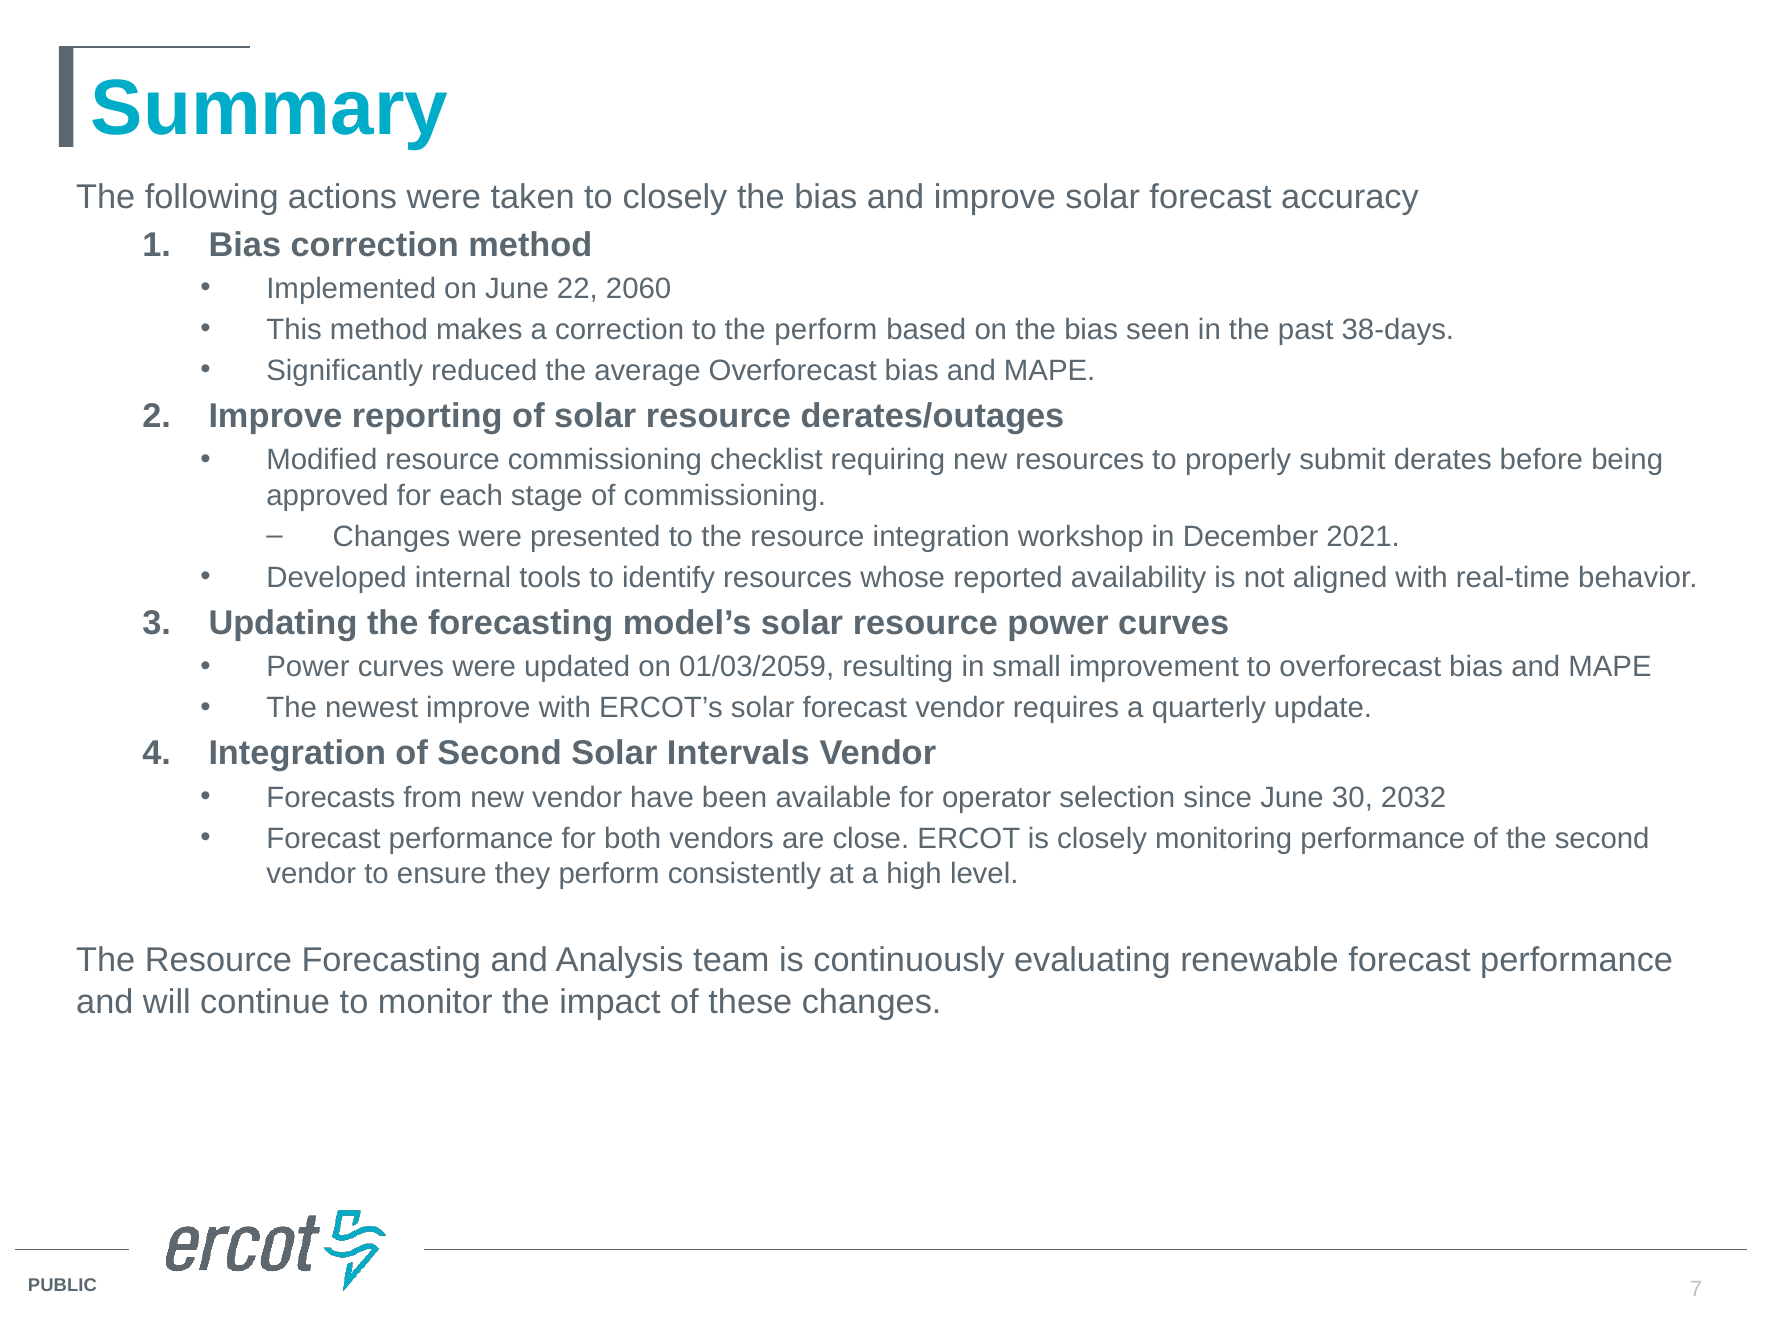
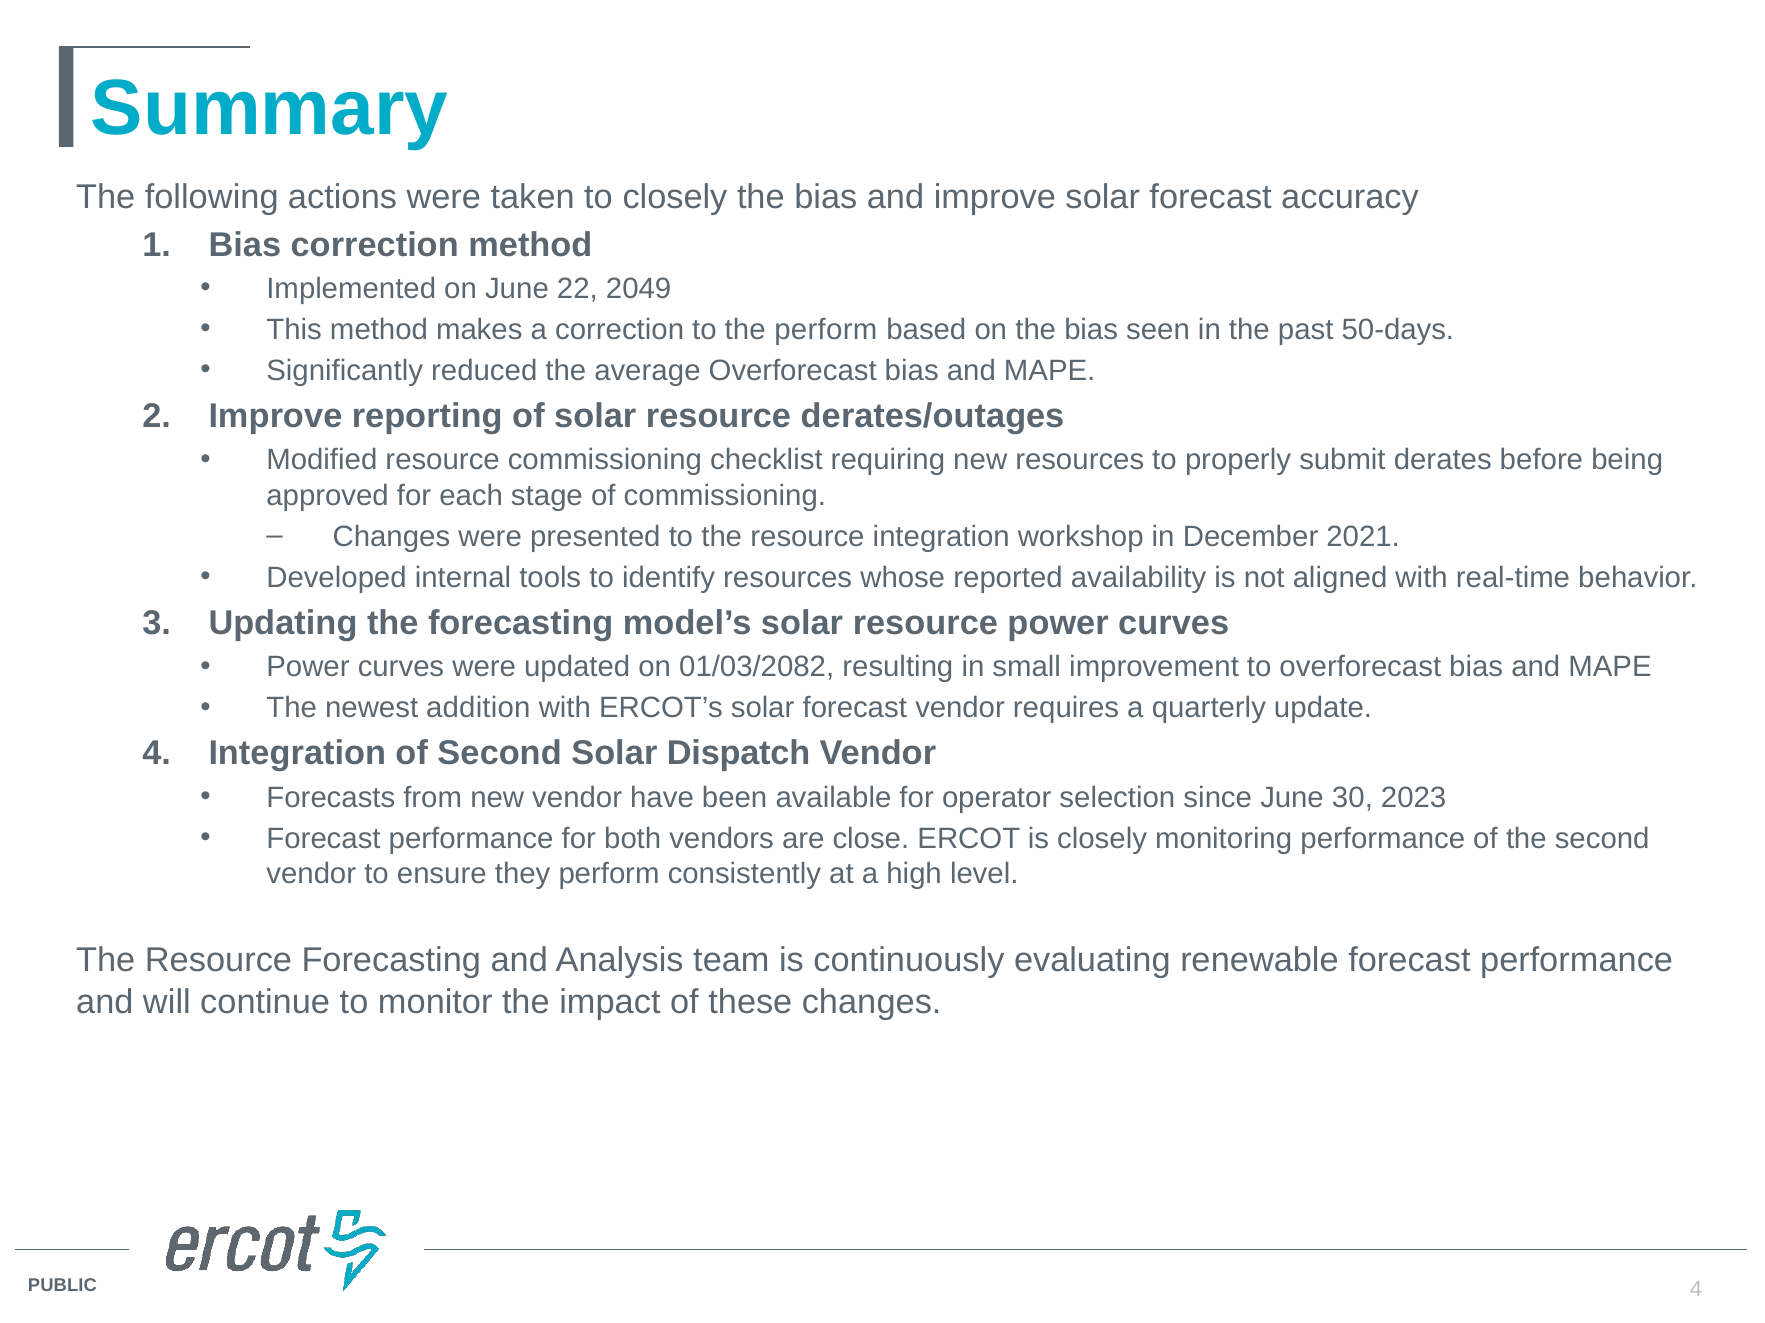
2060: 2060 -> 2049
38-days: 38-days -> 50-days
01/03/2059: 01/03/2059 -> 01/03/2082
newest improve: improve -> addition
Intervals: Intervals -> Dispatch
2032: 2032 -> 2023
7 at (1696, 1290): 7 -> 4
